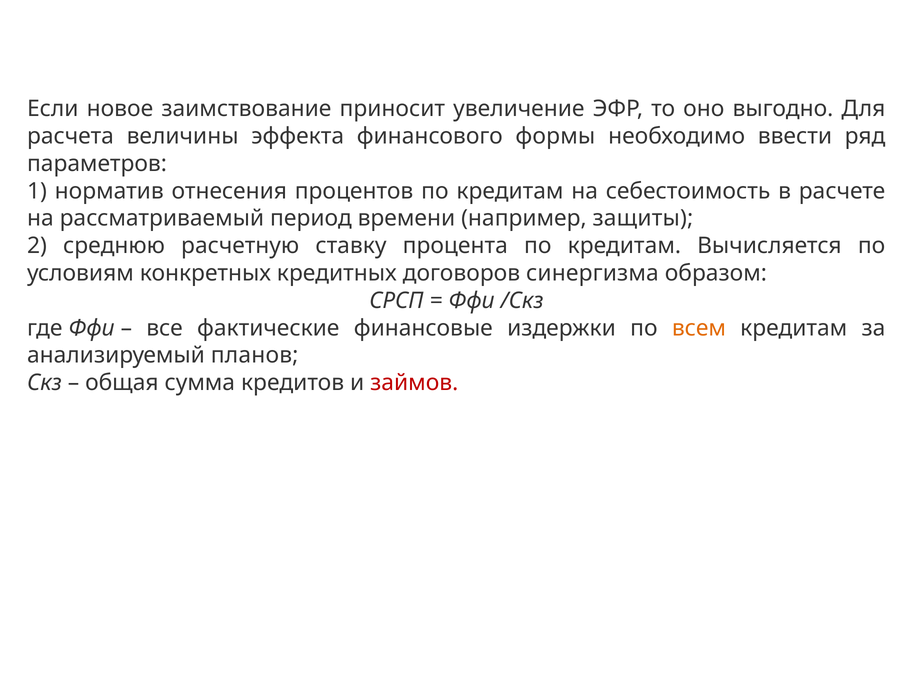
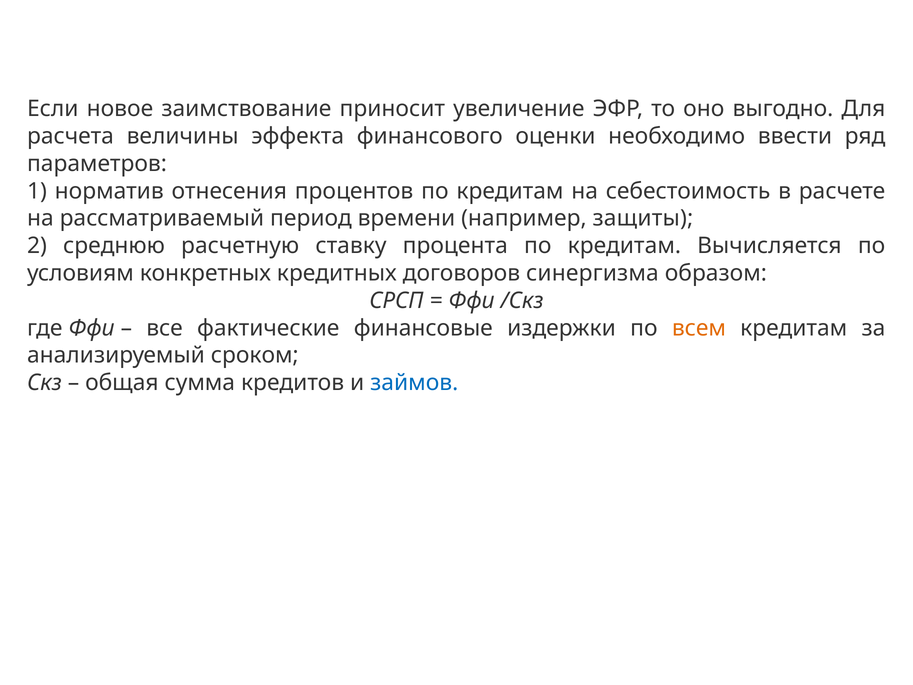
формы: формы -> оценки
планов: планов -> сроком
займов colour: red -> blue
